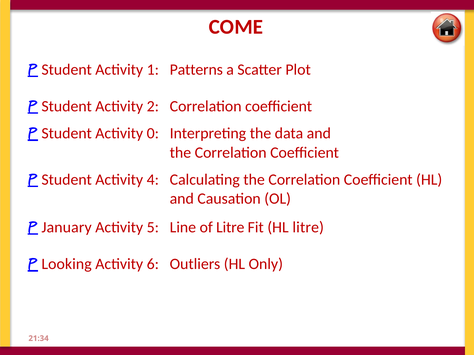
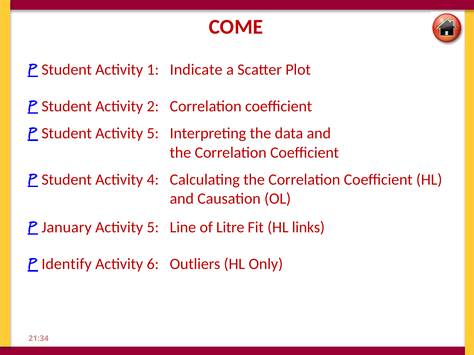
Patterns: Patterns -> Indicate
Student Activity 0: 0 -> 5
HL litre: litre -> links
Looking: Looking -> Identify
